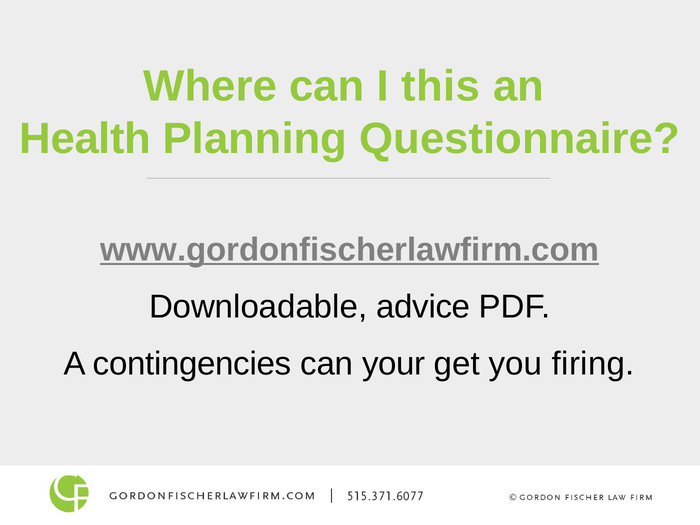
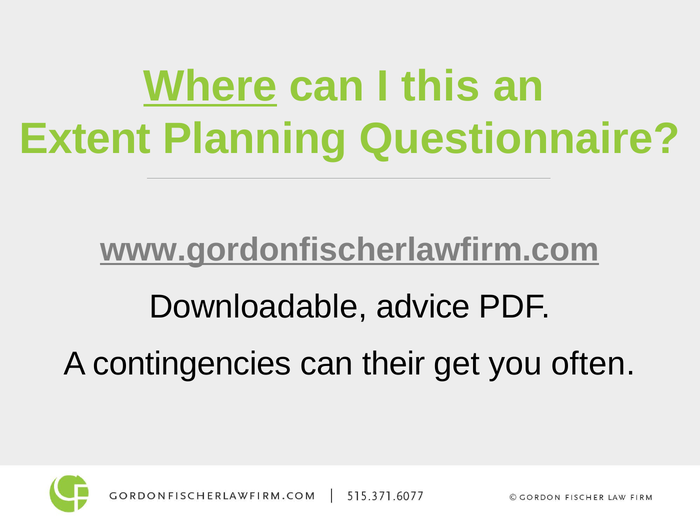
Where underline: none -> present
Health: Health -> Extent
your: your -> their
firing: firing -> often
